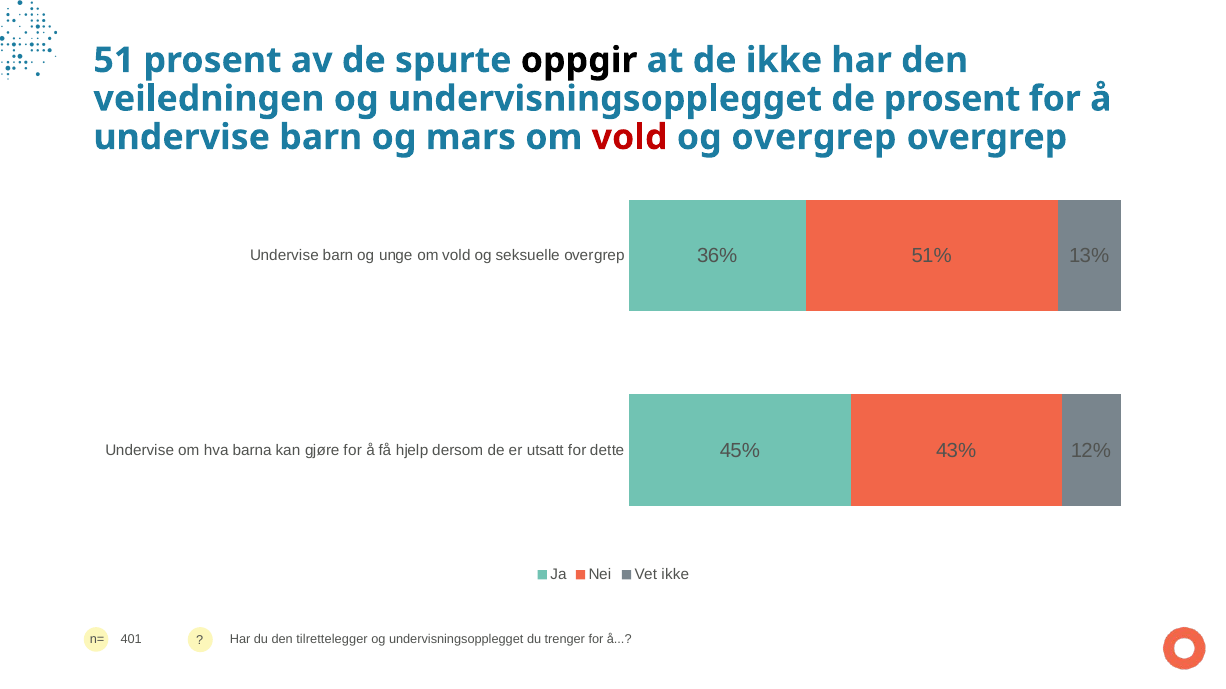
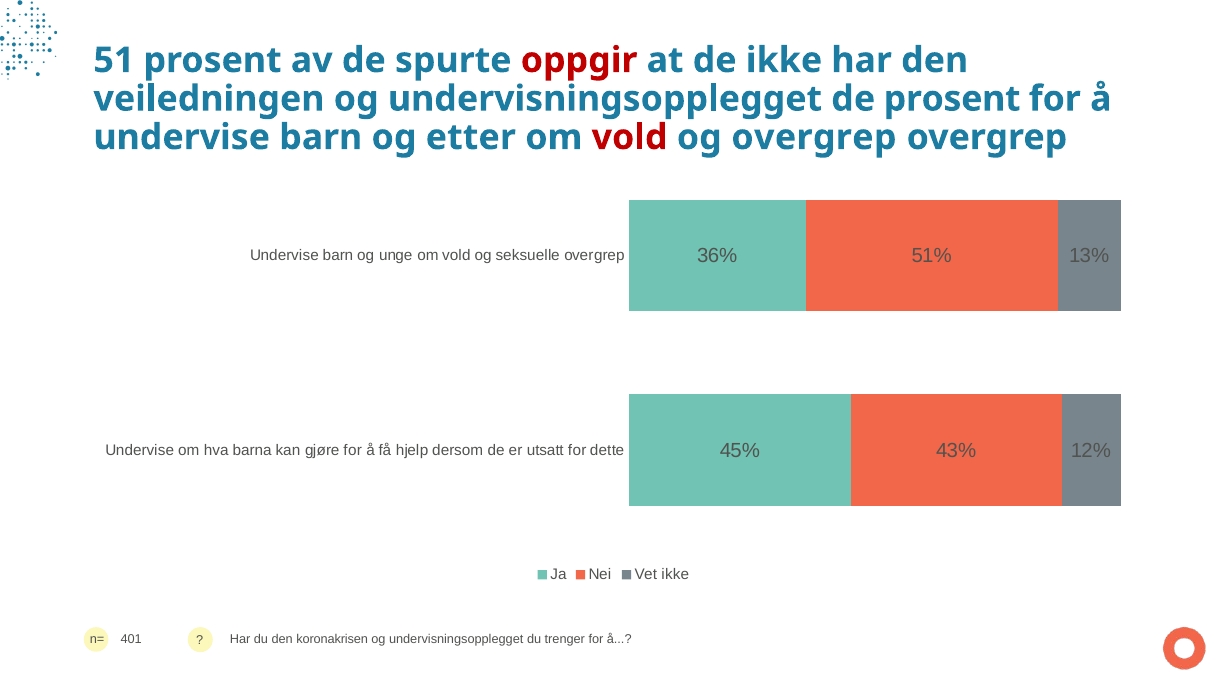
oppgir colour: black -> red
mars: mars -> etter
tilrettelegger: tilrettelegger -> koronakrisen
